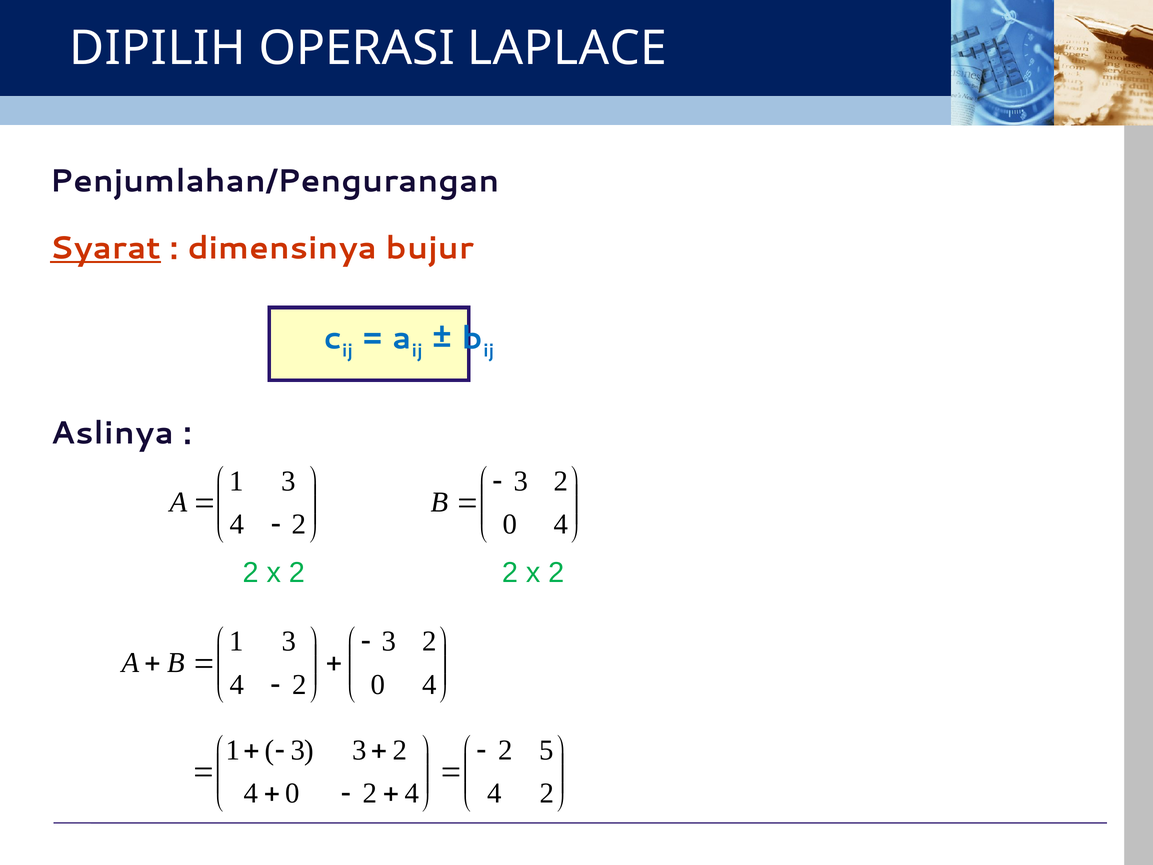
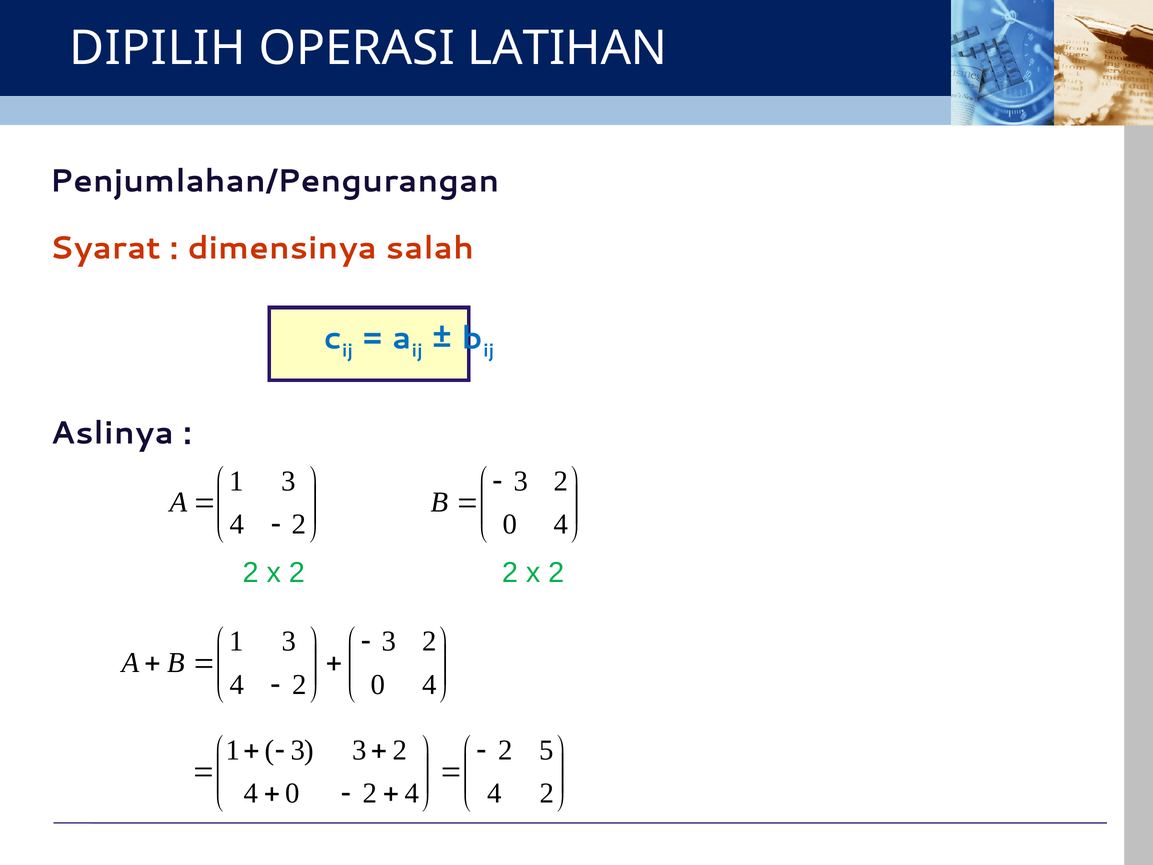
LAPLACE: LAPLACE -> LATIHAN
Syarat underline: present -> none
bujur: bujur -> salah
